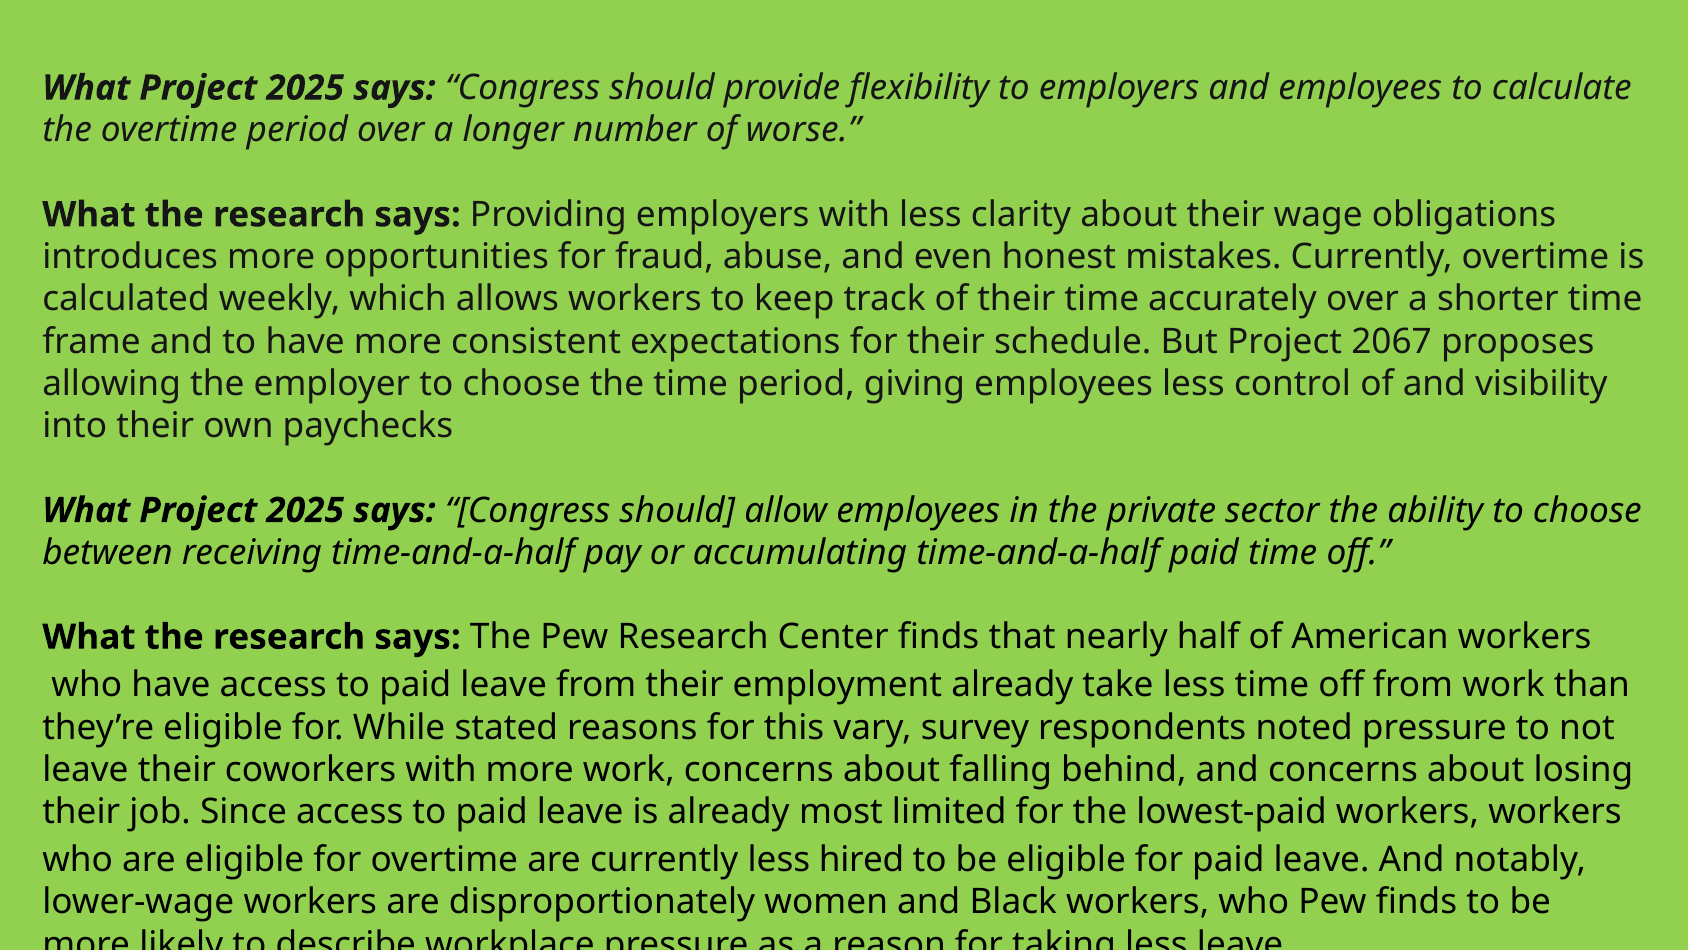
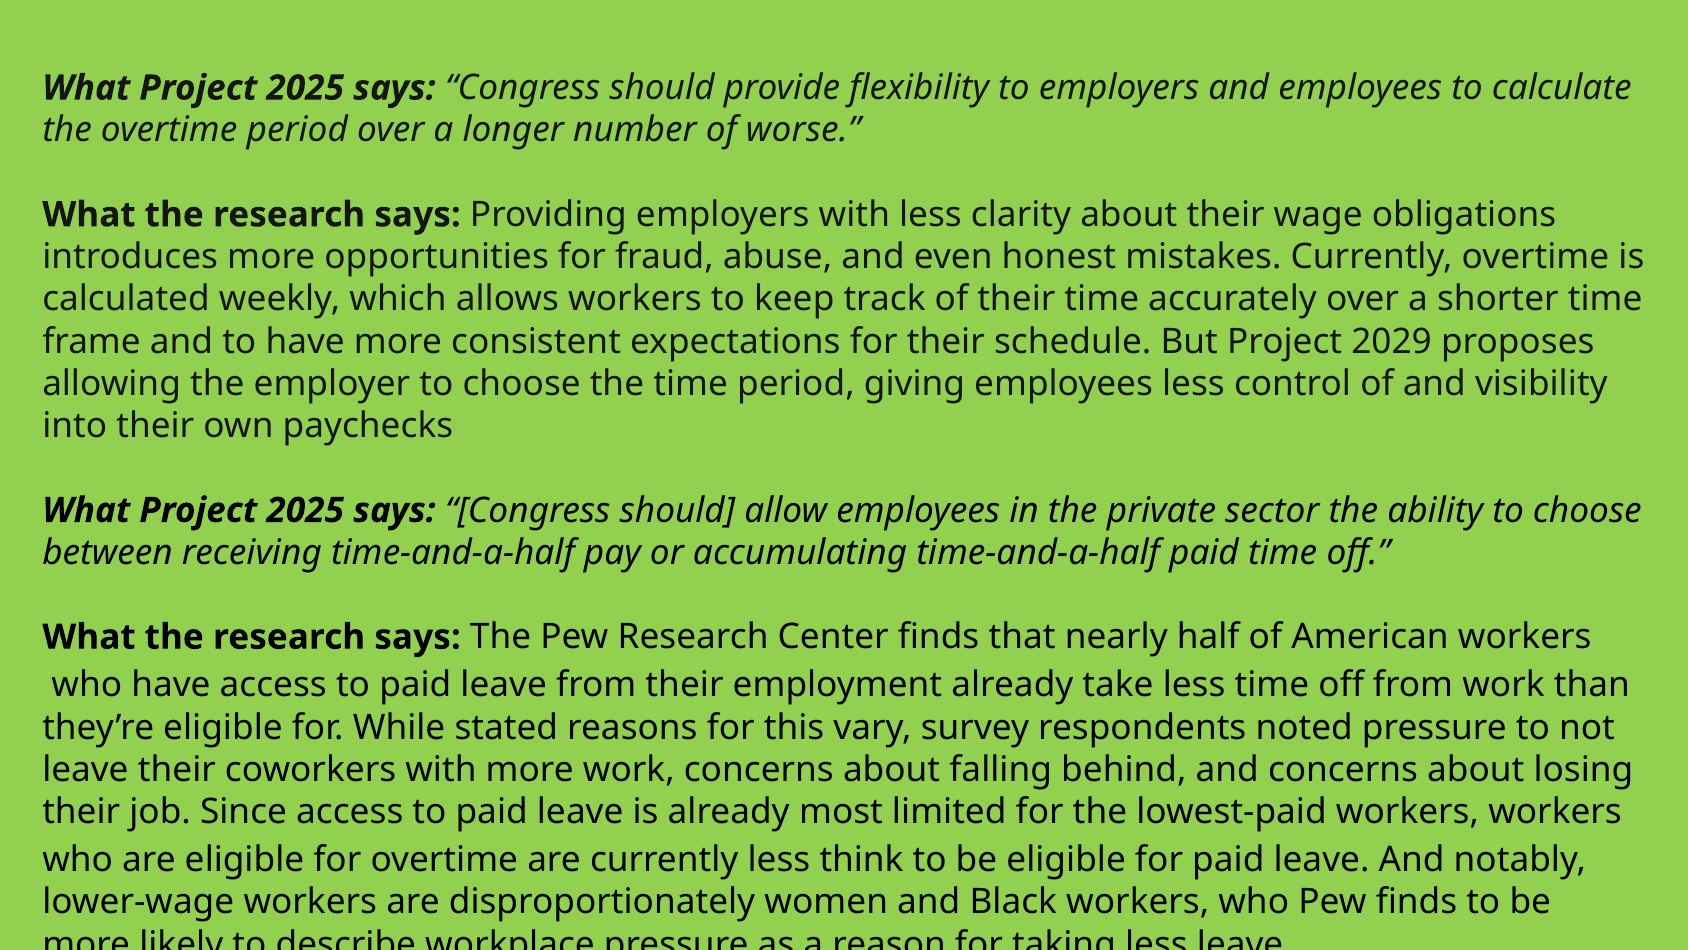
2067: 2067 -> 2029
hired: hired -> think
